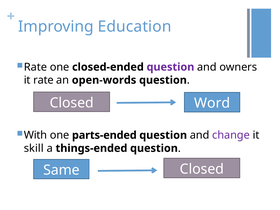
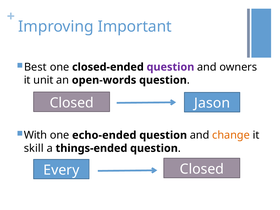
Education: Education -> Important
Rate at (35, 67): Rate -> Best
it rate: rate -> unit
Word: Word -> Jason
parts-ended: parts-ended -> echo-ended
change colour: purple -> orange
Same: Same -> Every
